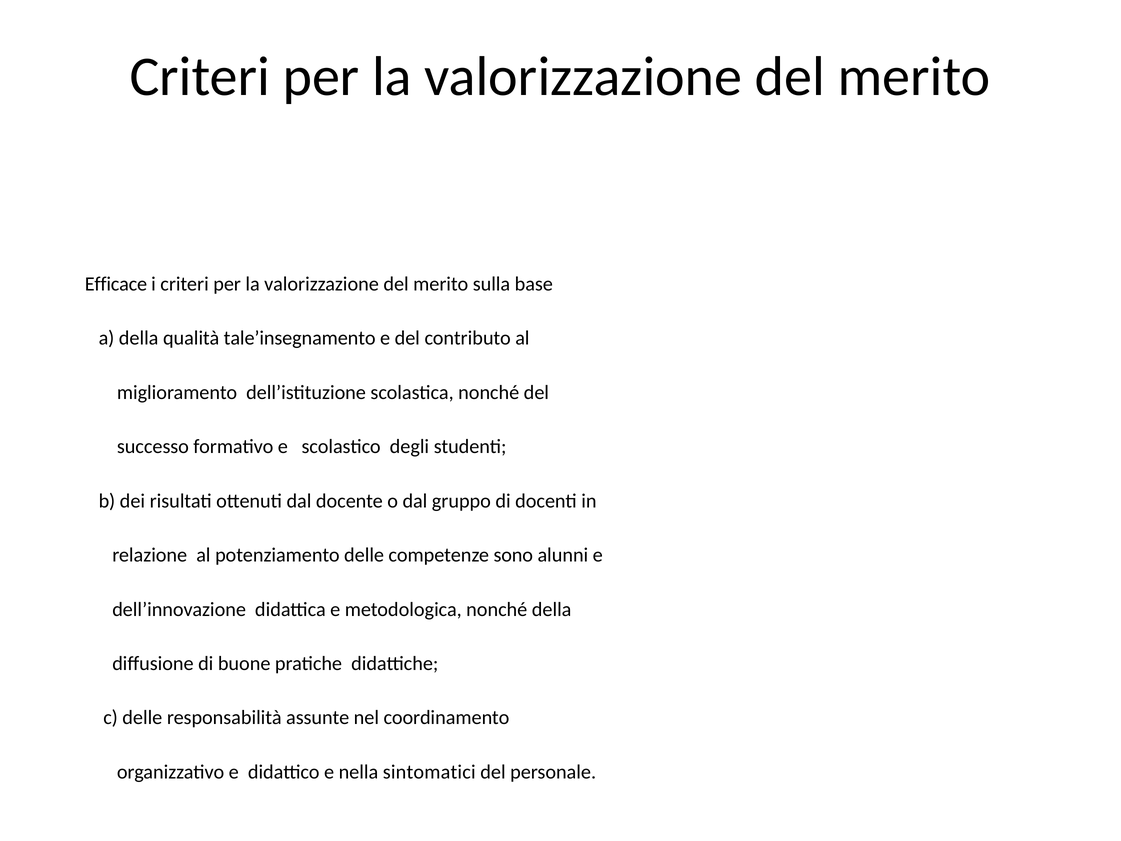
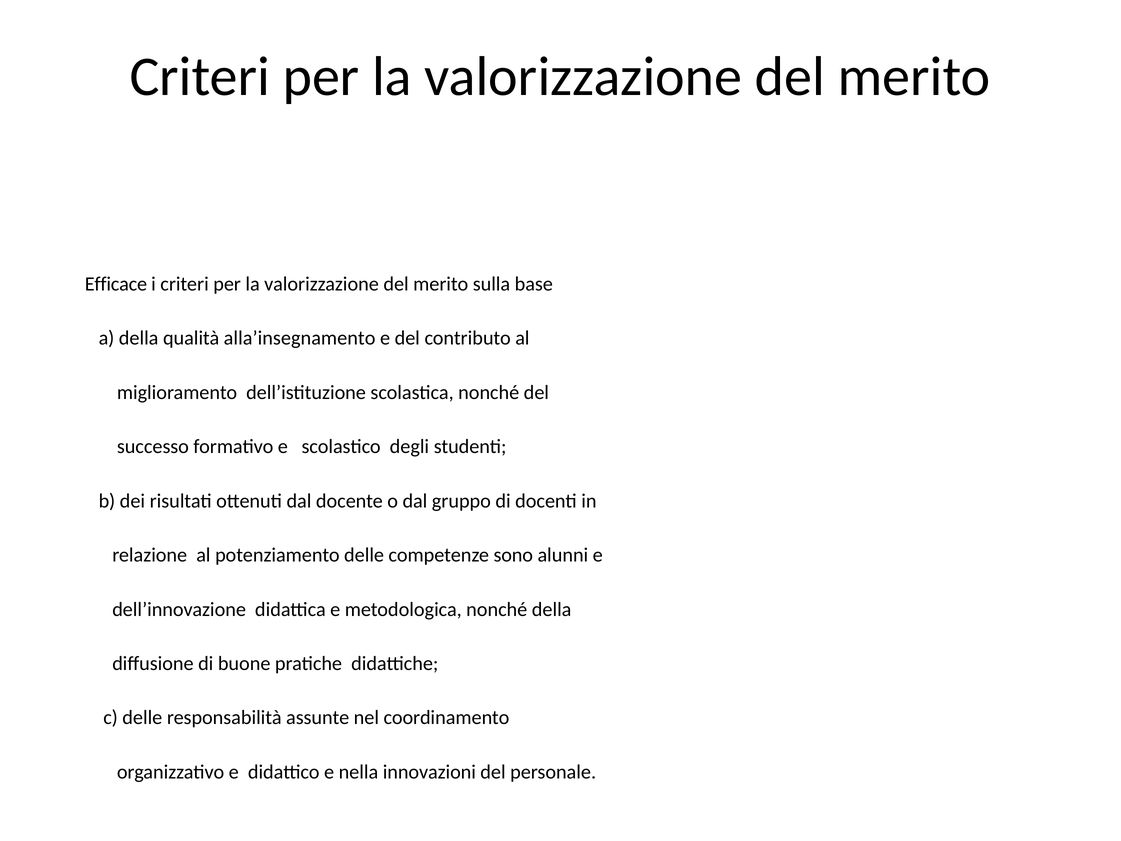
tale’insegnamento: tale’insegnamento -> alla’insegnamento
sintomatici: sintomatici -> innovazioni
